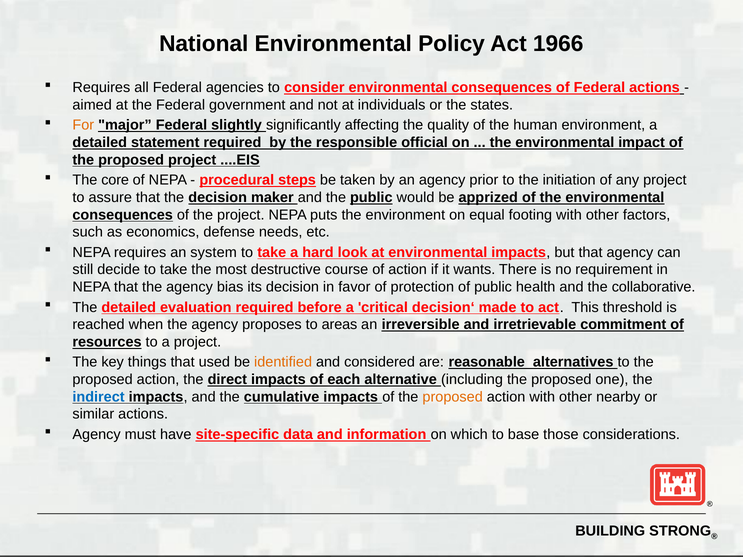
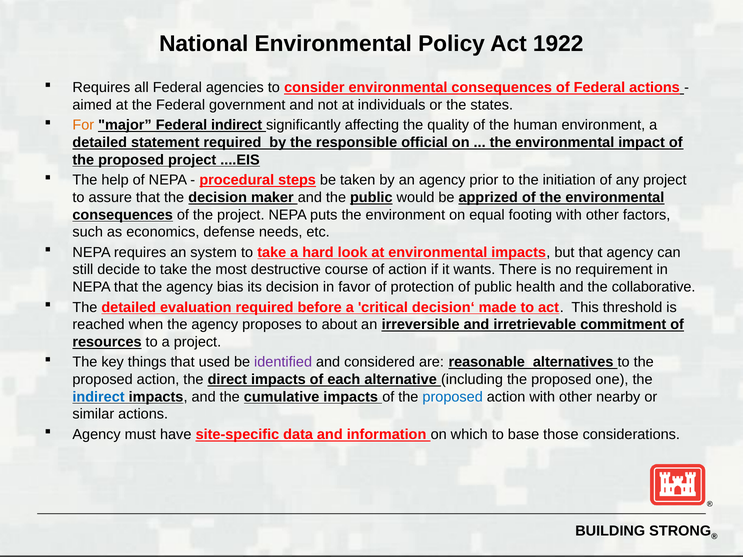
1966: 1966 -> 1922
Federal slightly: slightly -> indirect
core: core -> help
areas: areas -> about
identified colour: orange -> purple
proposed at (453, 397) colour: orange -> blue
